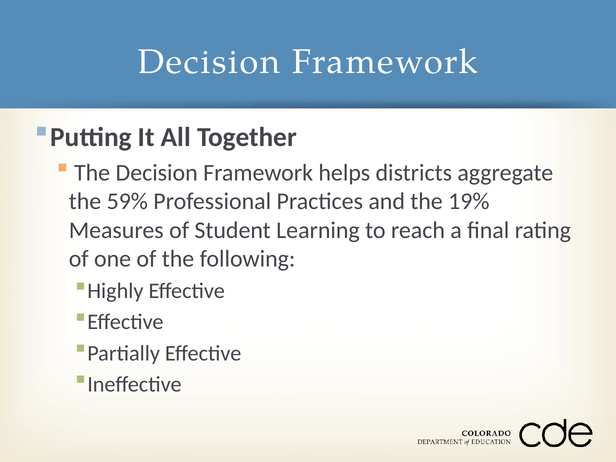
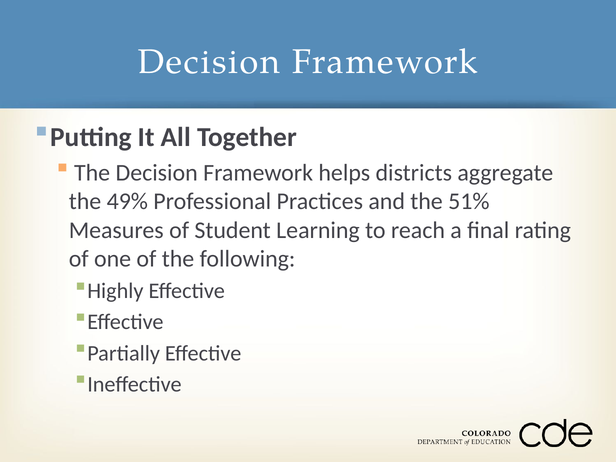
59%: 59% -> 49%
19%: 19% -> 51%
